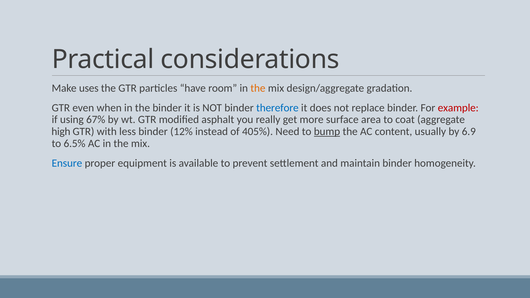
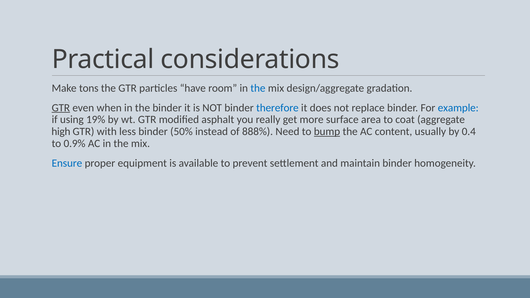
uses: uses -> tons
the at (258, 88) colour: orange -> blue
GTR at (61, 108) underline: none -> present
example colour: red -> blue
67%: 67% -> 19%
12%: 12% -> 50%
405%: 405% -> 888%
6.9: 6.9 -> 0.4
6.5%: 6.5% -> 0.9%
